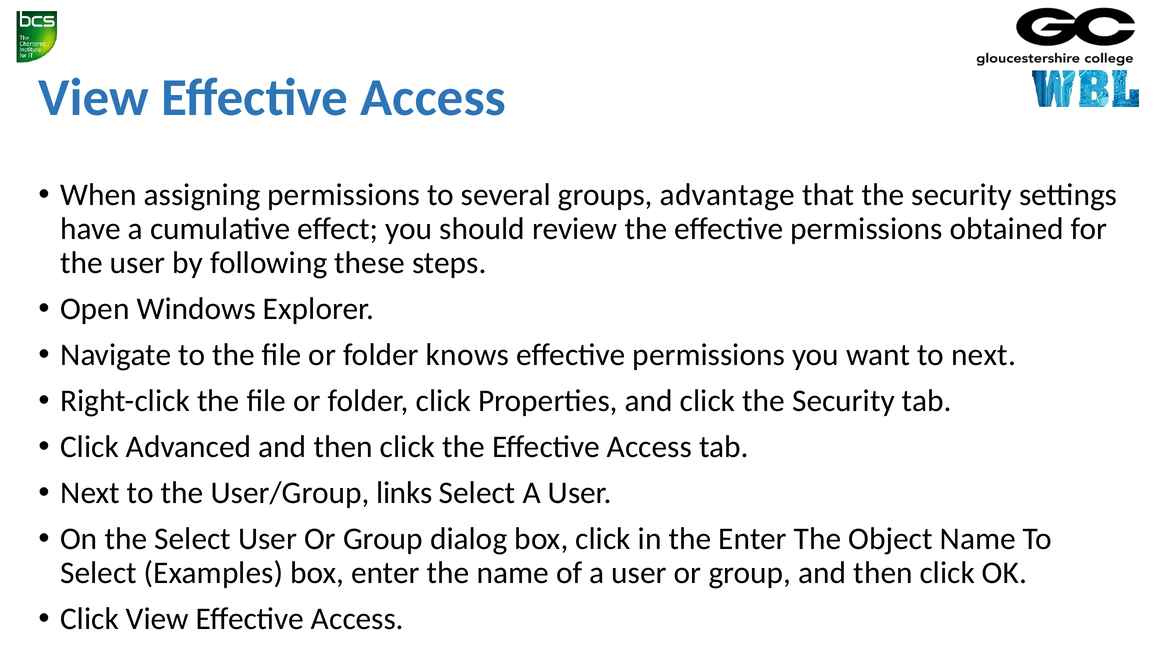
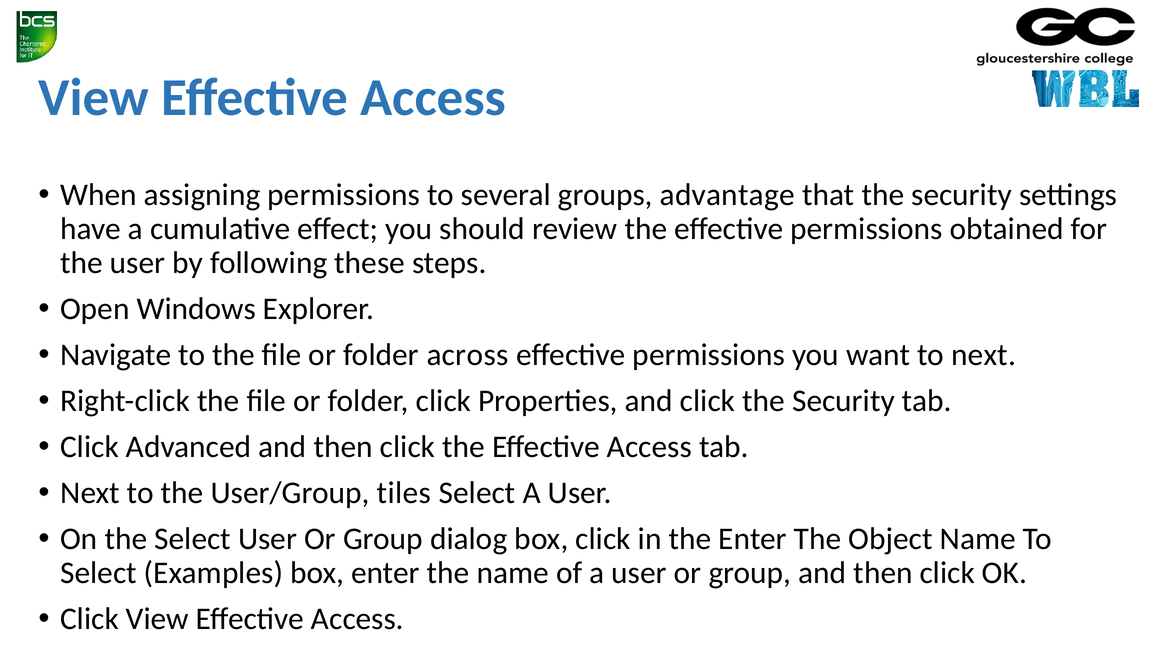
knows: knows -> across
links: links -> tiles
